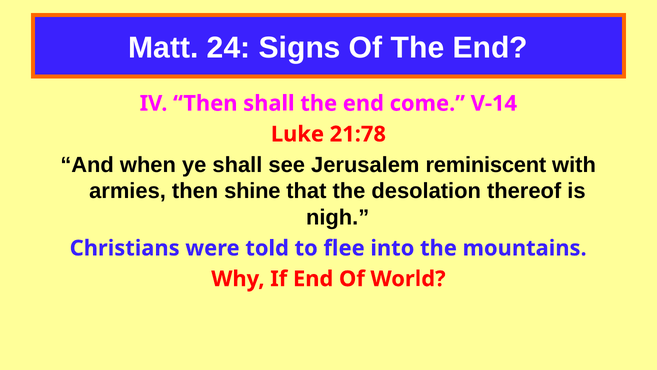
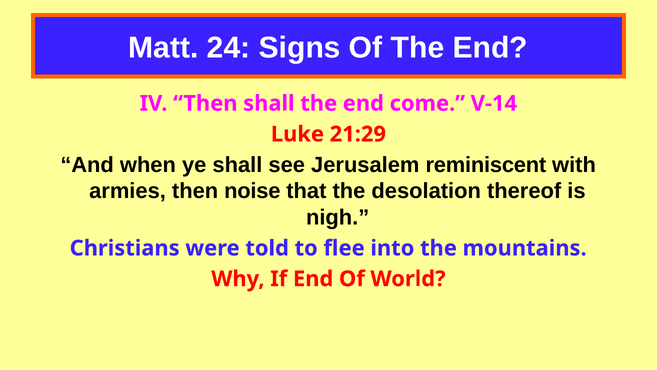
21:78: 21:78 -> 21:29
shine: shine -> noise
